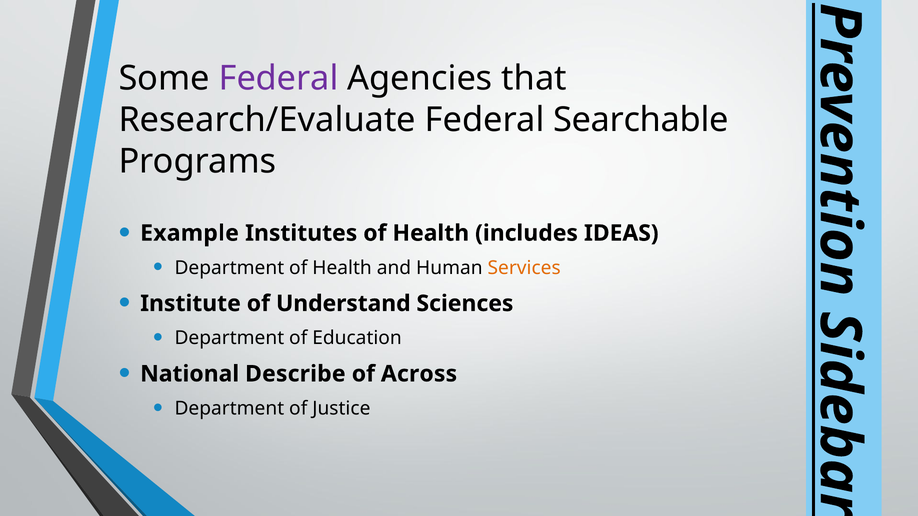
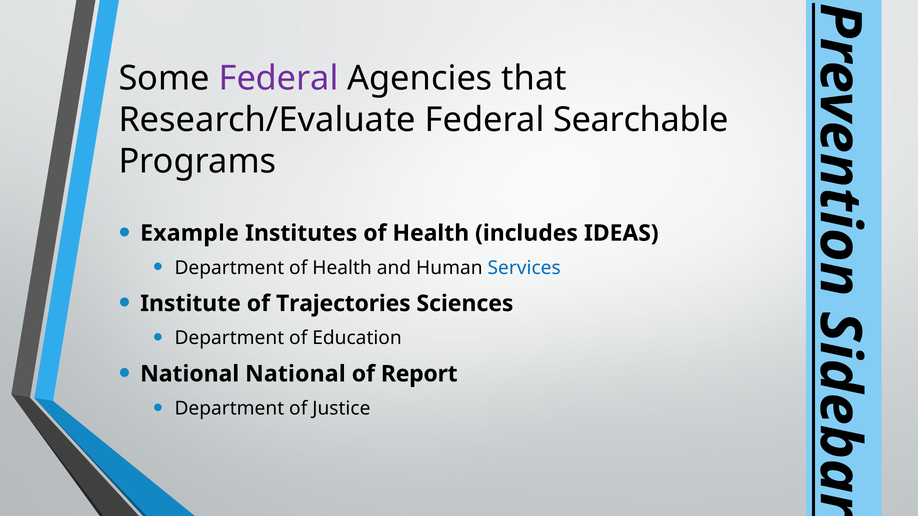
Services colour: orange -> blue
Understand: Understand -> Trajectories
National Describe: Describe -> National
Across: Across -> Report
